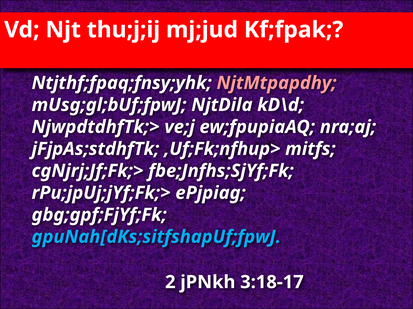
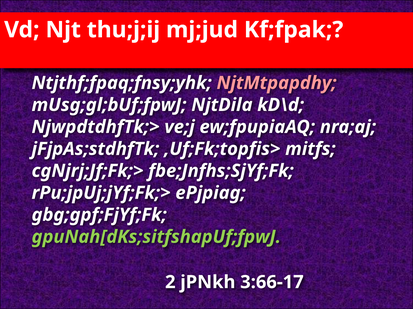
,Uf;Fk;nfhup>: ,Uf;Fk;nfhup> -> ,Uf;Fk;topfis>
gpuNah[dKs;sitfshapUf;fpwJ colour: light blue -> light green
3:18-17: 3:18-17 -> 3:66-17
